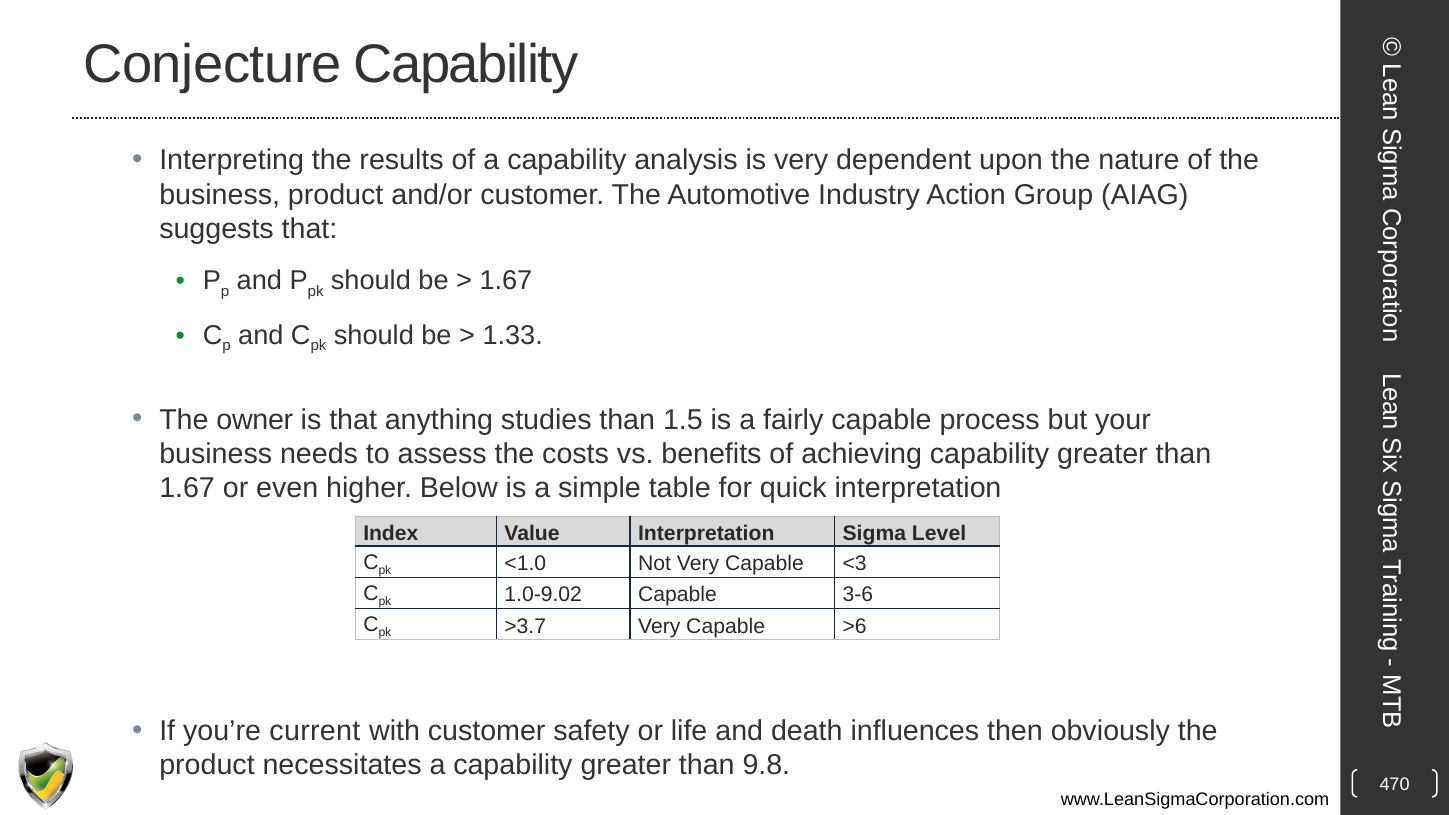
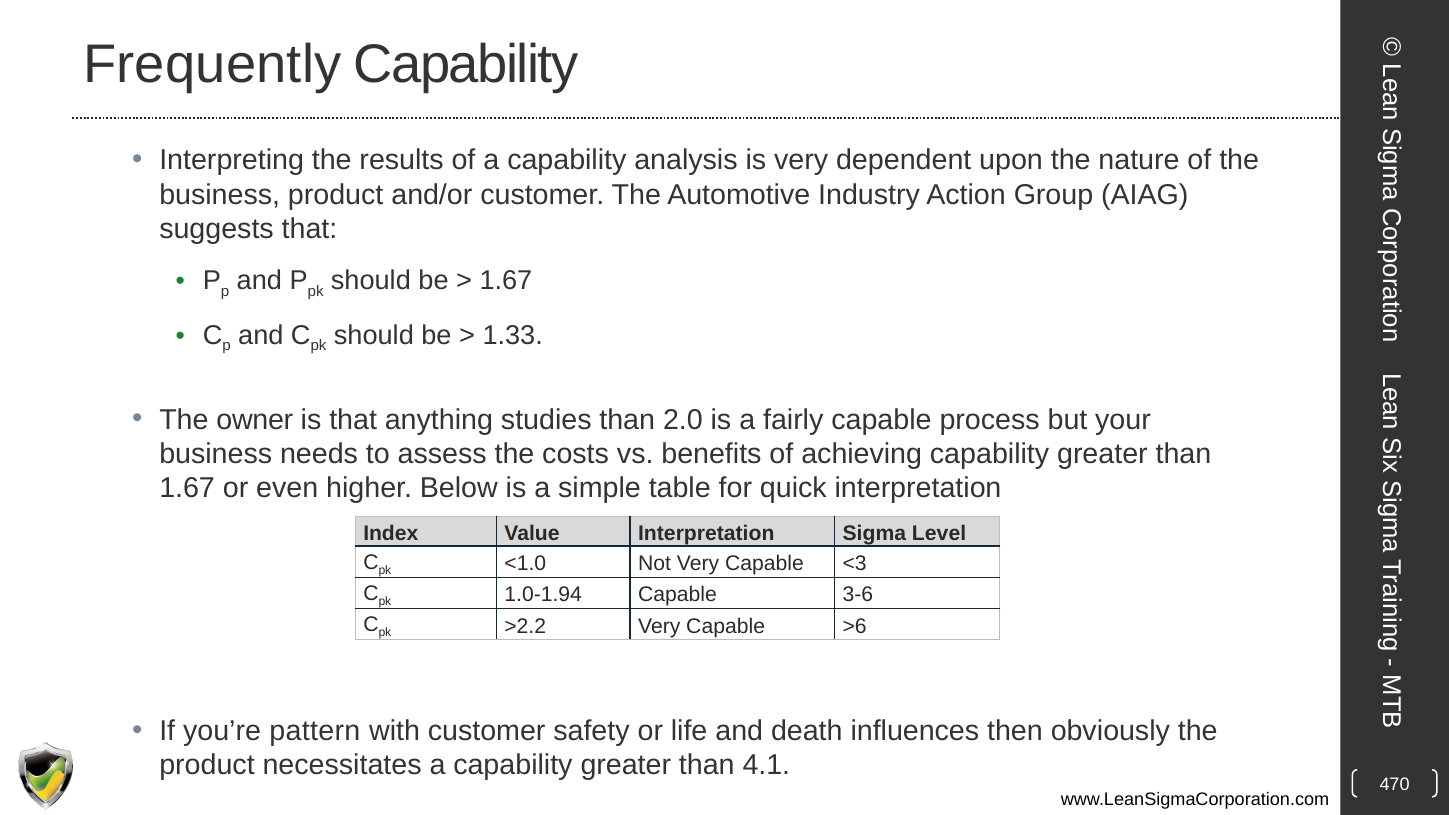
Conjecture: Conjecture -> Frequently
1.5: 1.5 -> 2.0
1.0-9.02: 1.0-9.02 -> 1.0-1.94
>3.7: >3.7 -> >2.2
current: current -> pattern
9.8: 9.8 -> 4.1
